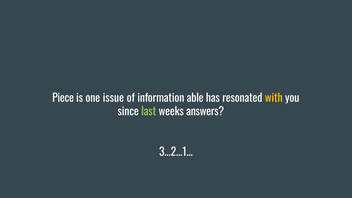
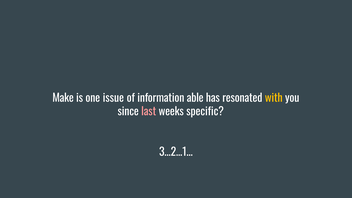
Piece: Piece -> Make
last colour: light green -> pink
answers: answers -> specific
